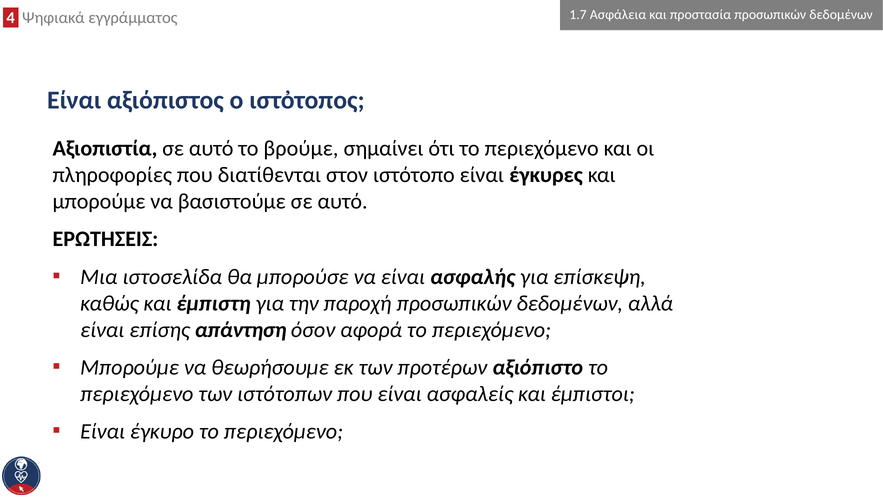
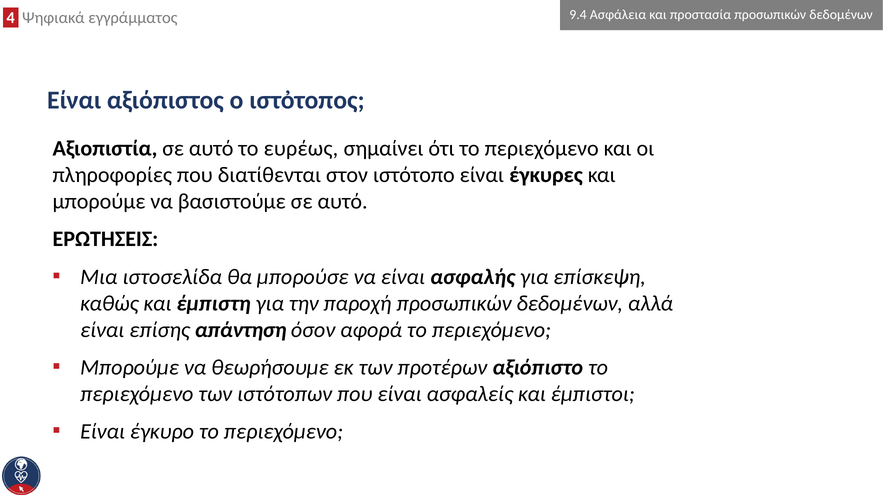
1.7: 1.7 -> 9.4
βρούμε: βρούμε -> ευρέως
